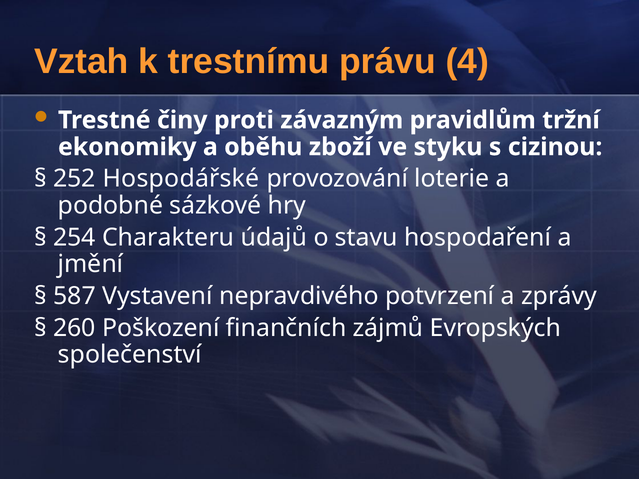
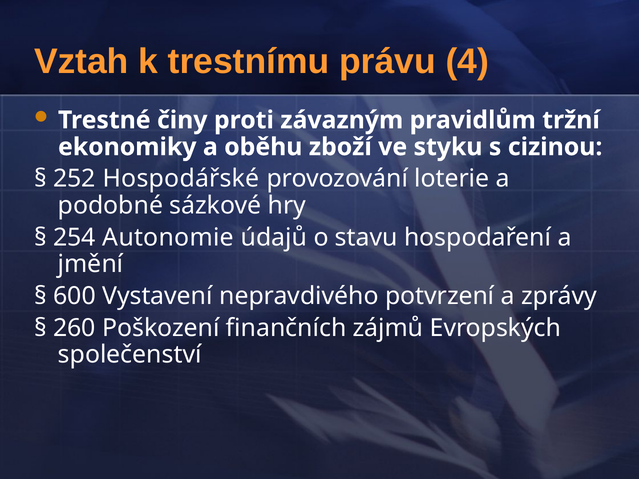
Charakteru: Charakteru -> Autonomie
587: 587 -> 600
